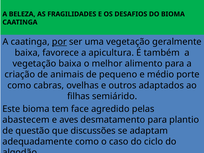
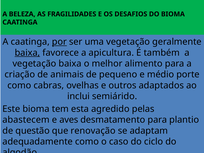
baixa at (27, 53) underline: none -> present
filhas: filhas -> inclui
face: face -> esta
discussões: discussões -> renovação
